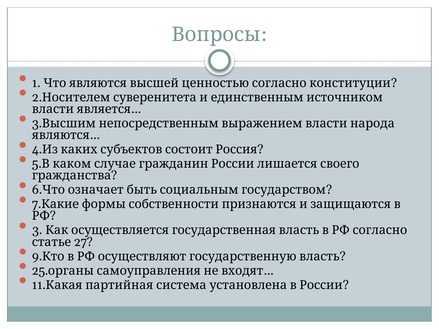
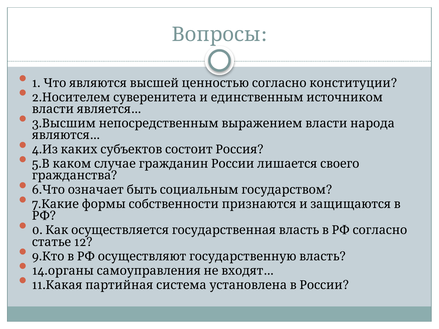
3 at (37, 230): 3 -> 0
27: 27 -> 12
25: 25 -> 14
